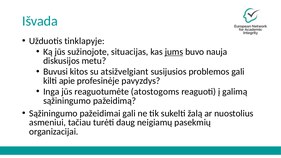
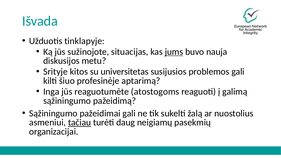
Buvusi: Buvusi -> Srityje
atsižvelgiant: atsižvelgiant -> universitetas
apie: apie -> šiuo
pavyzdys: pavyzdys -> aptarimą
tačiau underline: none -> present
